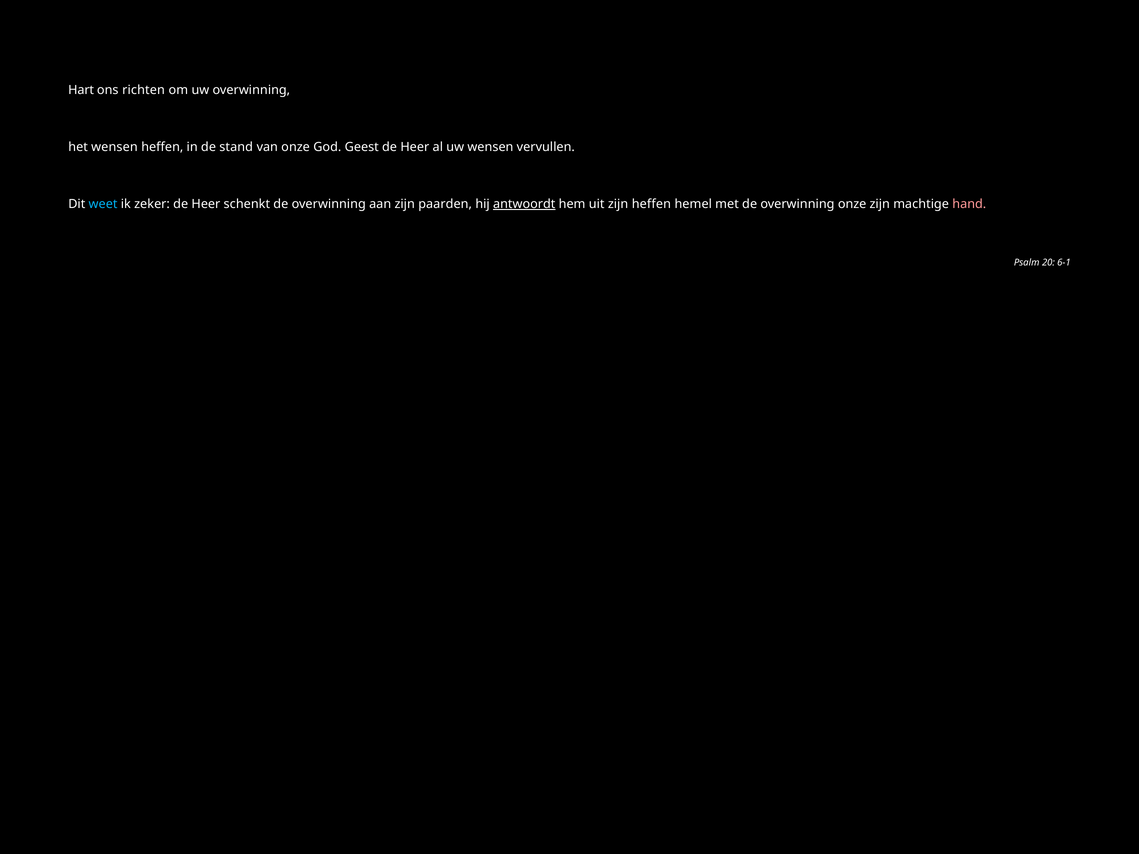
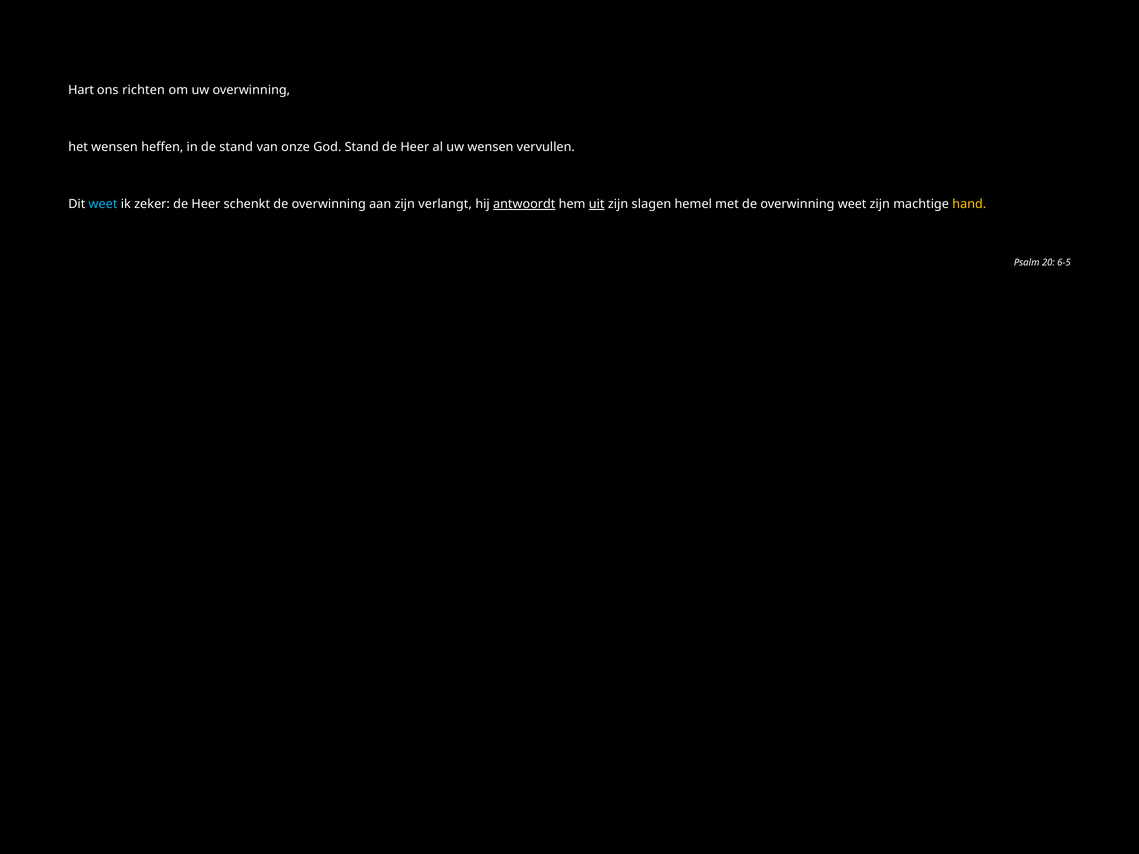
God Geest: Geest -> Stand
paarden: paarden -> verlangt
uit underline: none -> present
zijn heffen: heffen -> slagen
overwinning onze: onze -> weet
hand colour: pink -> yellow
6-1: 6-1 -> 6-5
